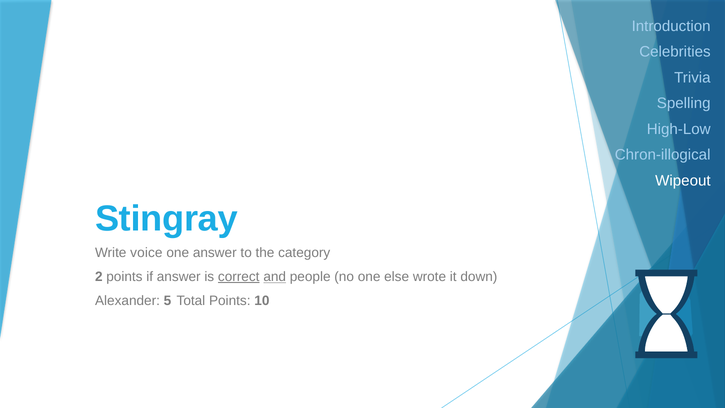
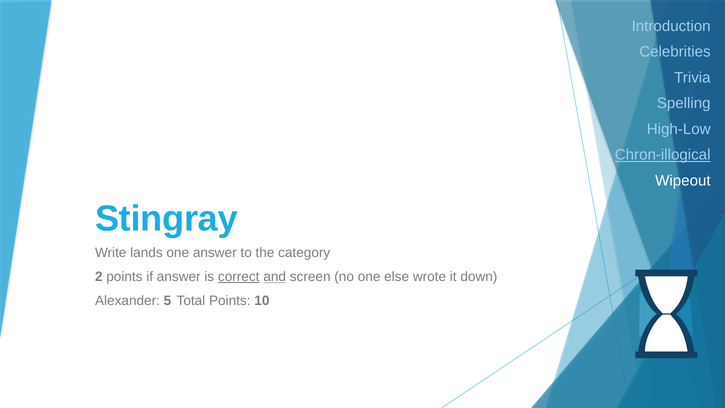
Chron-illogical underline: none -> present
voice: voice -> lands
people: people -> screen
